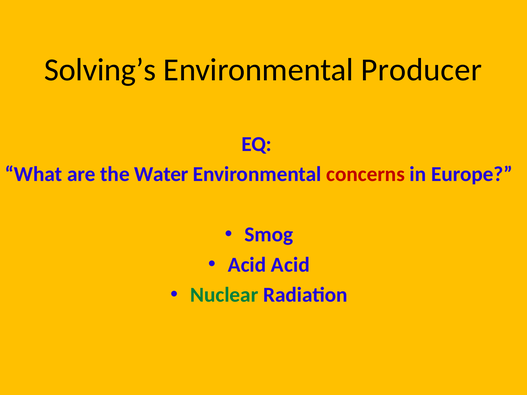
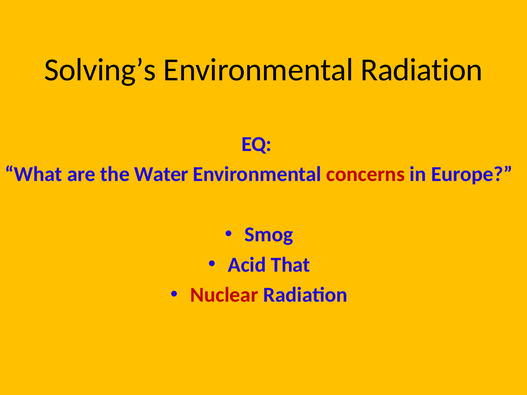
Environmental Producer: Producer -> Radiation
Acid Acid: Acid -> That
Nuclear colour: green -> red
